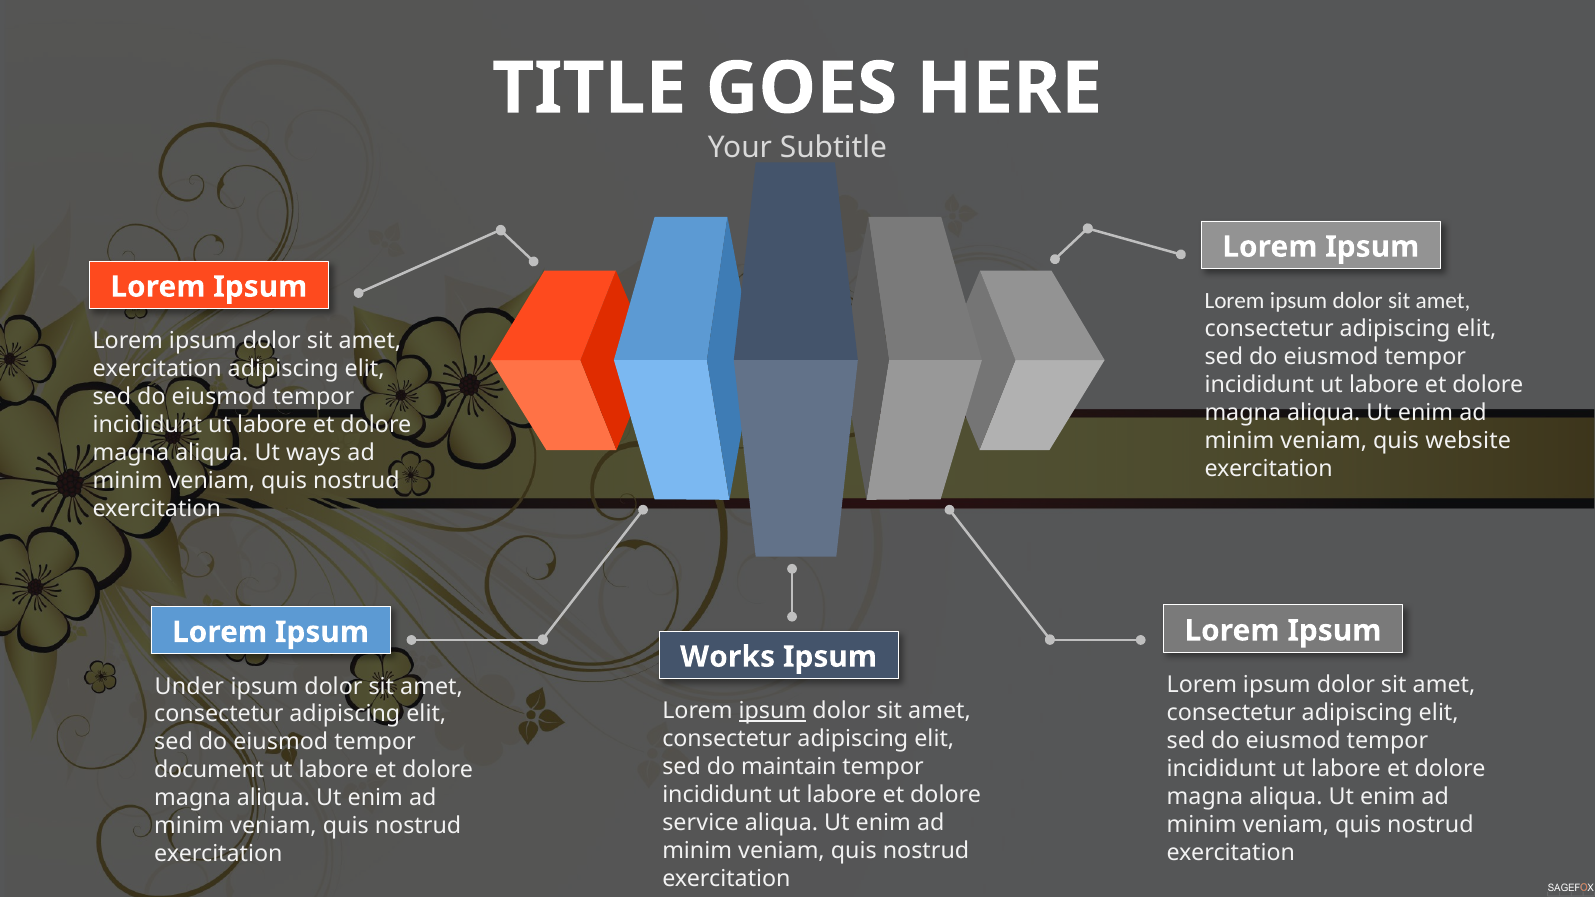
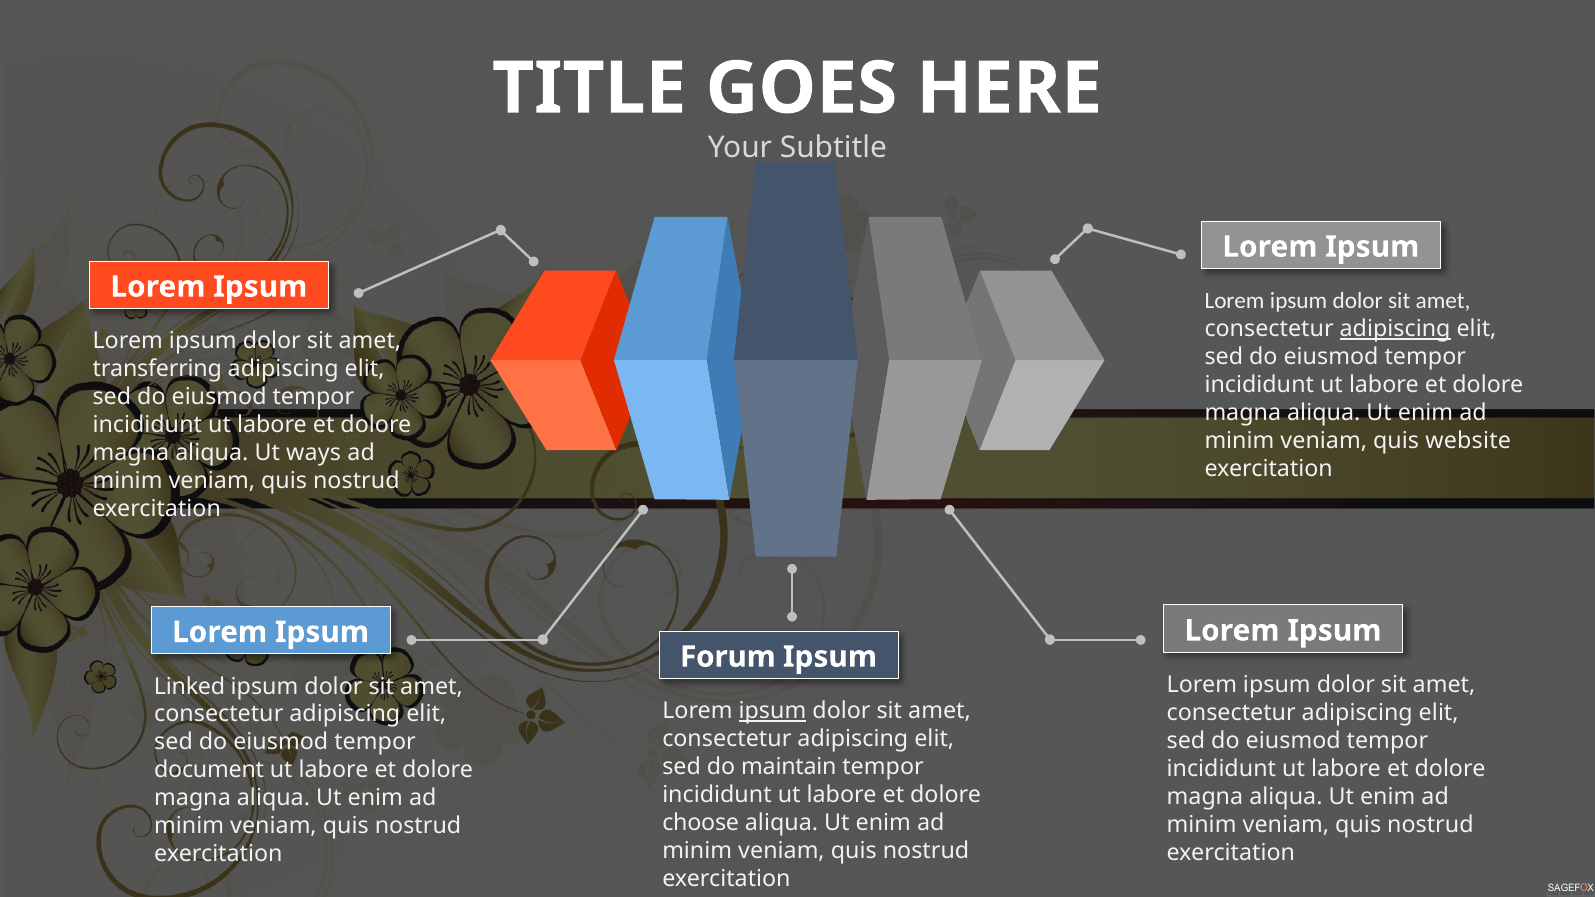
adipiscing at (1395, 329) underline: none -> present
exercitation at (157, 369): exercitation -> transferring
Works: Works -> Forum
Under: Under -> Linked
service: service -> choose
